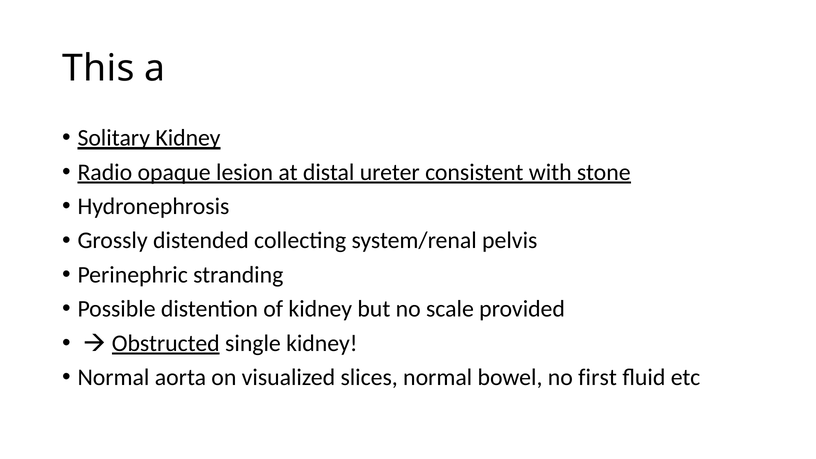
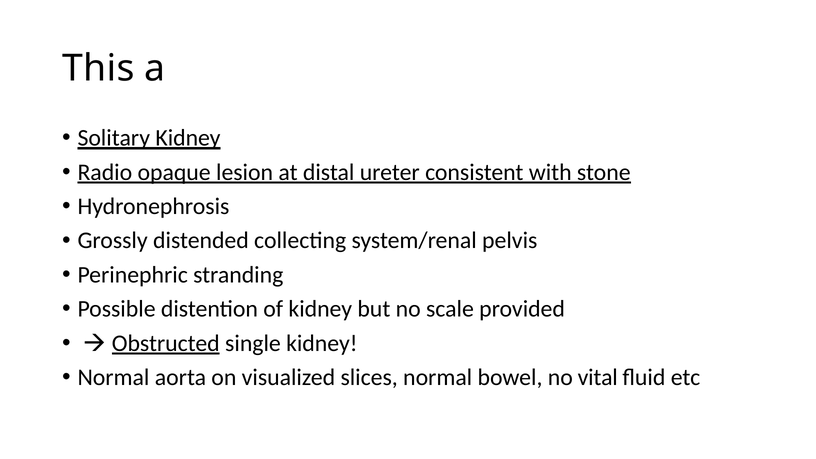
first: first -> vital
